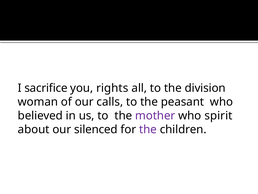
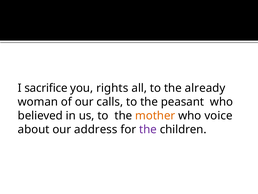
division: division -> already
mother colour: purple -> orange
spirit: spirit -> voice
silenced: silenced -> address
